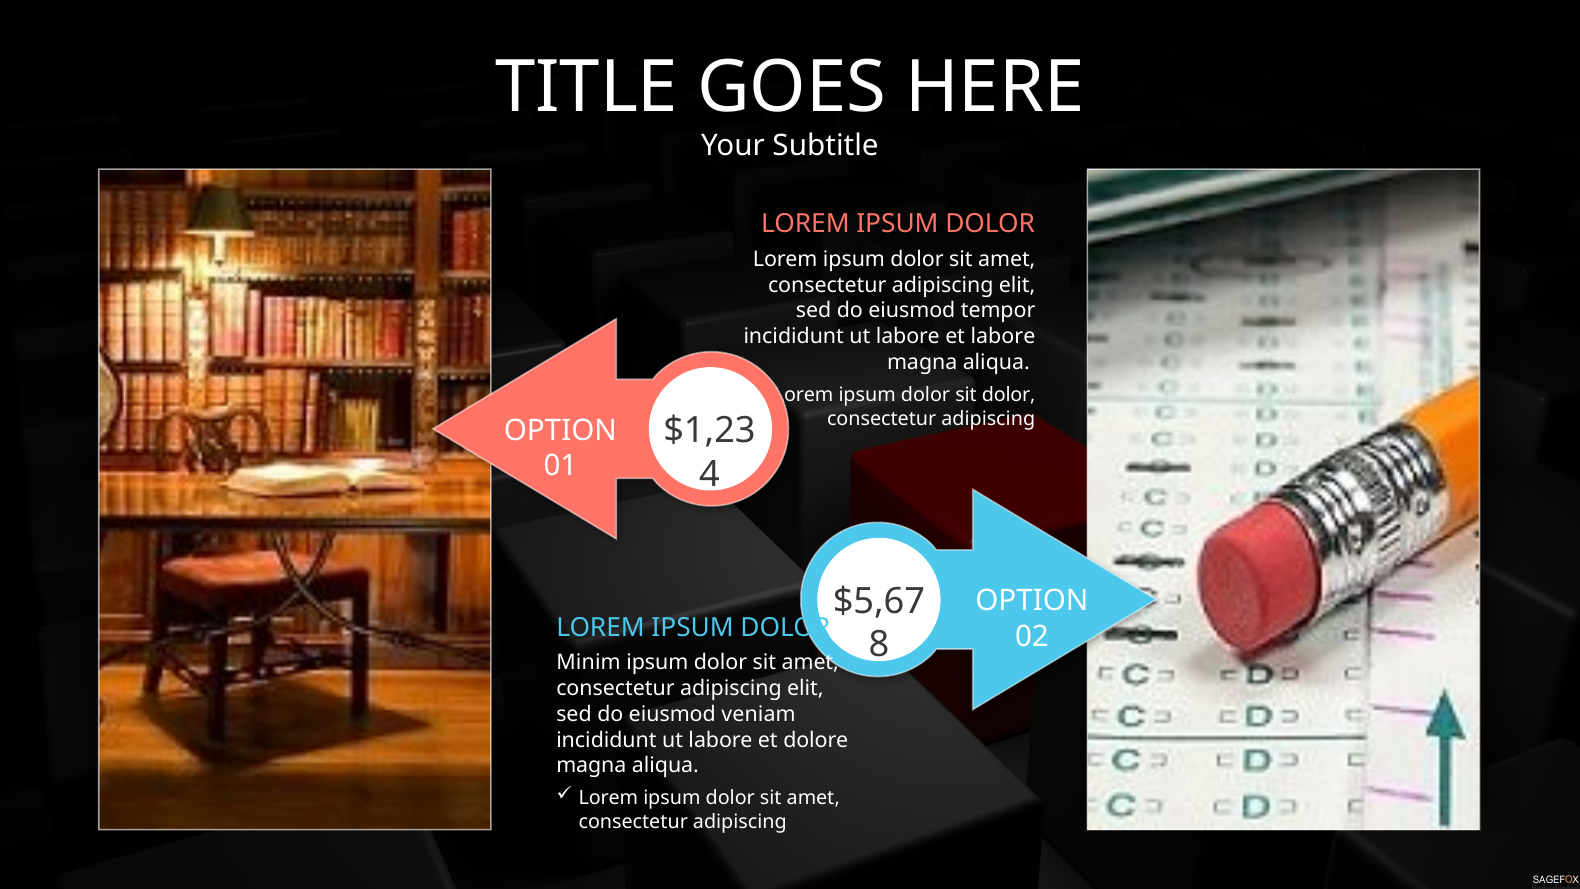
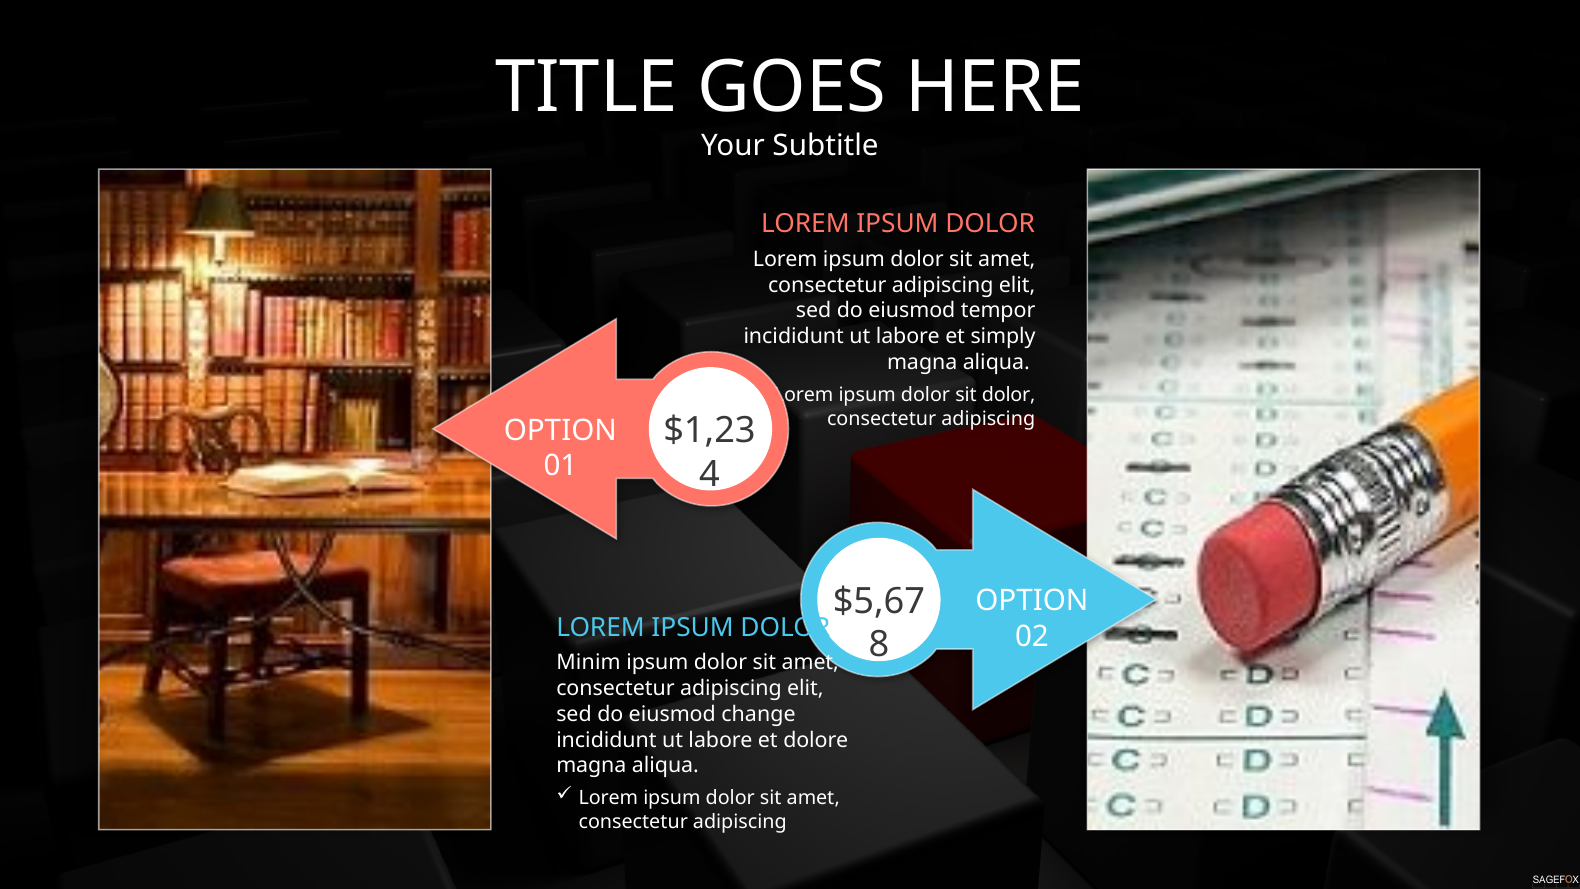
et labore: labore -> simply
veniam: veniam -> change
